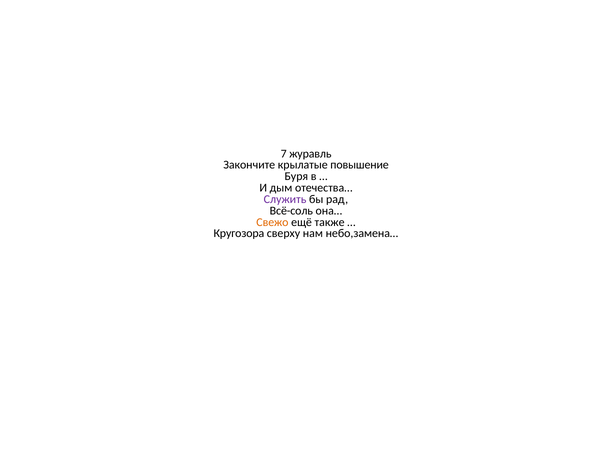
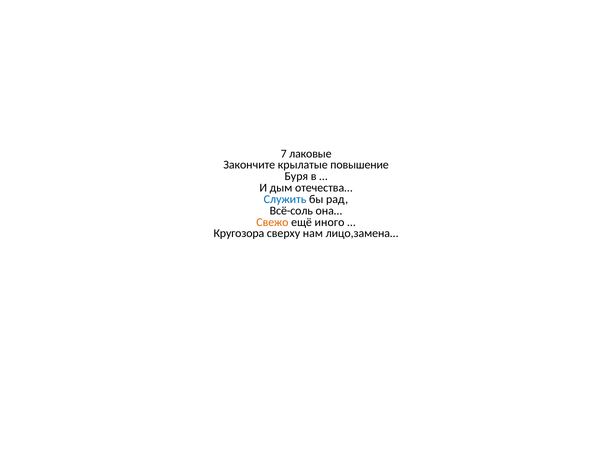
журавль: журавль -> лаковые
Служить colour: purple -> blue
также: также -> иного
небо,замена…: небо,замена… -> лицо,замена…
